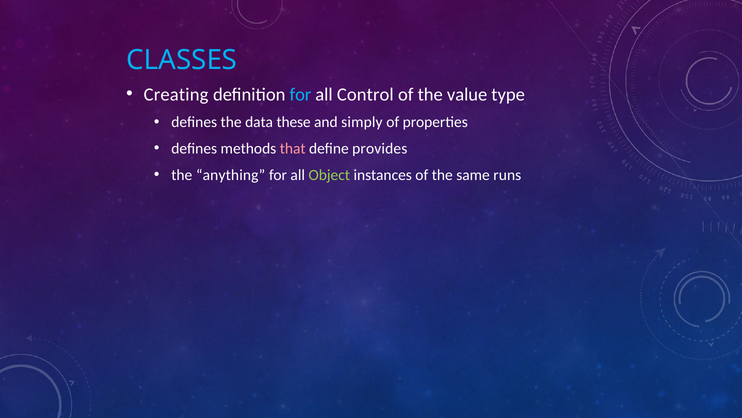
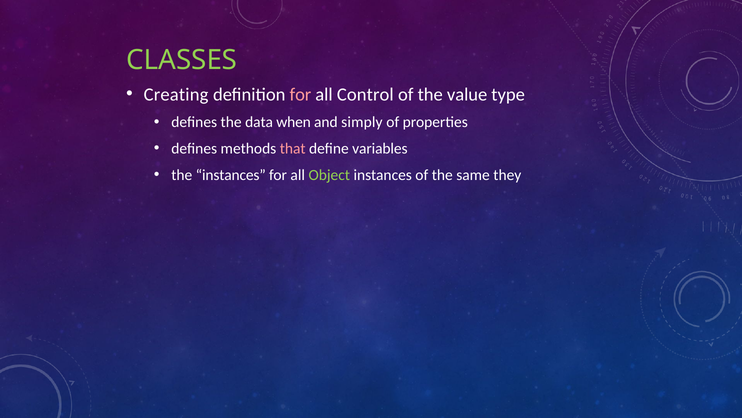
CLASSES colour: light blue -> light green
for at (300, 94) colour: light blue -> pink
these: these -> when
provides: provides -> variables
the anything: anything -> instances
runs: runs -> they
